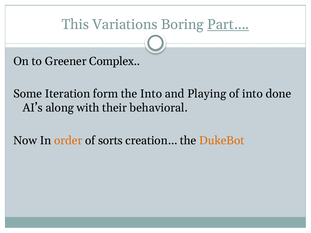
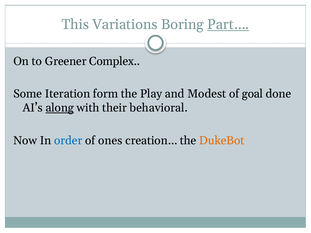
the Into: Into -> Play
Playing: Playing -> Modest
of into: into -> goal
along underline: none -> present
order colour: orange -> blue
sorts: sorts -> ones
